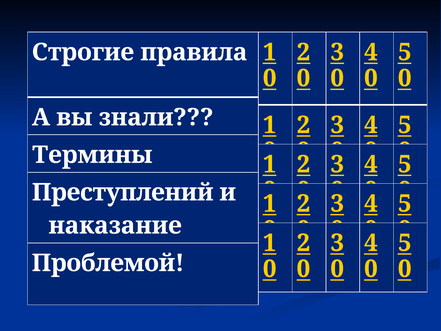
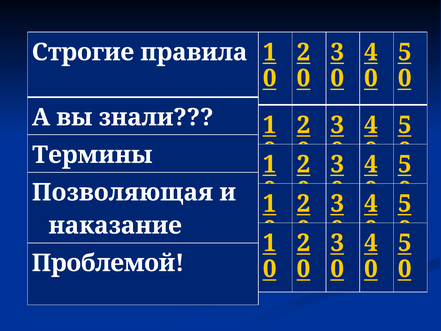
Преступлений: Преступлений -> Позволяющая
